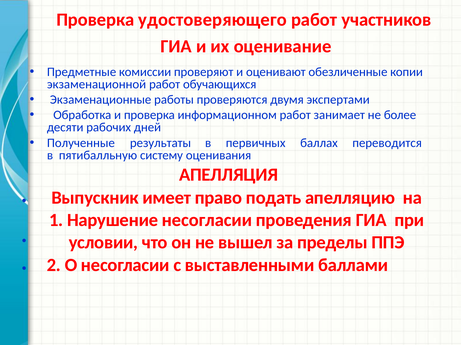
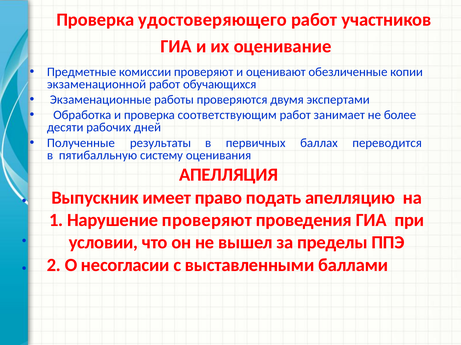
информационном: информационном -> соответствующим
Нарушение несогласии: несогласии -> проверяют
